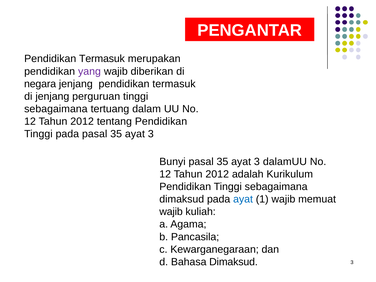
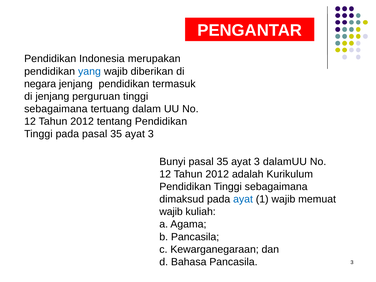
Termasuk at (102, 59): Termasuk -> Indonesia
yang colour: purple -> blue
Bahasa Dimaksud: Dimaksud -> Pancasila
